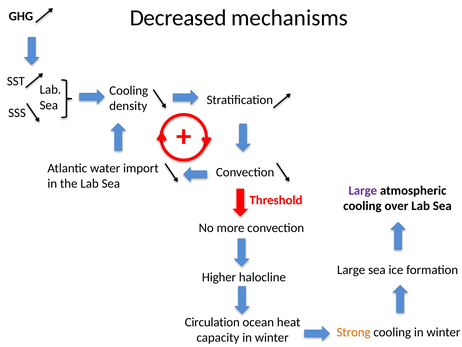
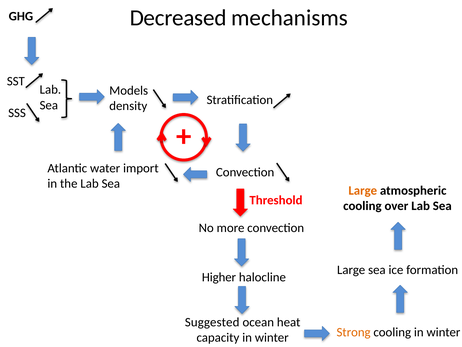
Cooling at (129, 90): Cooling -> Models
Large at (363, 190) colour: purple -> orange
Circulation: Circulation -> Suggested
